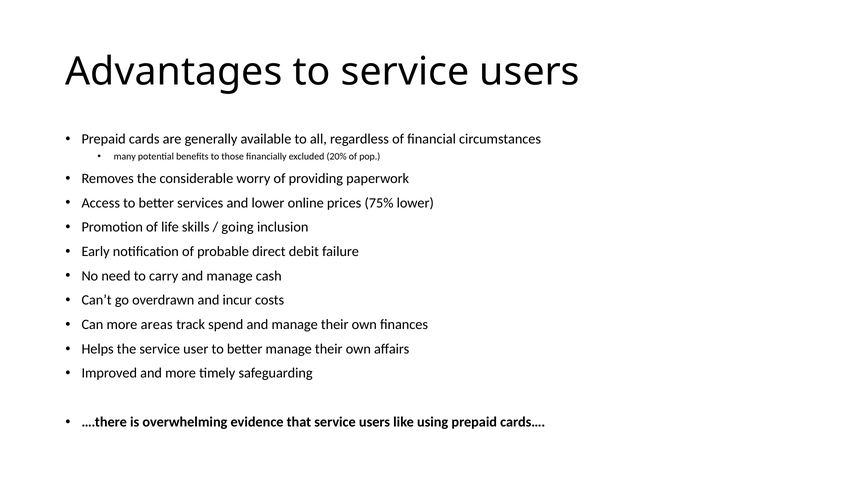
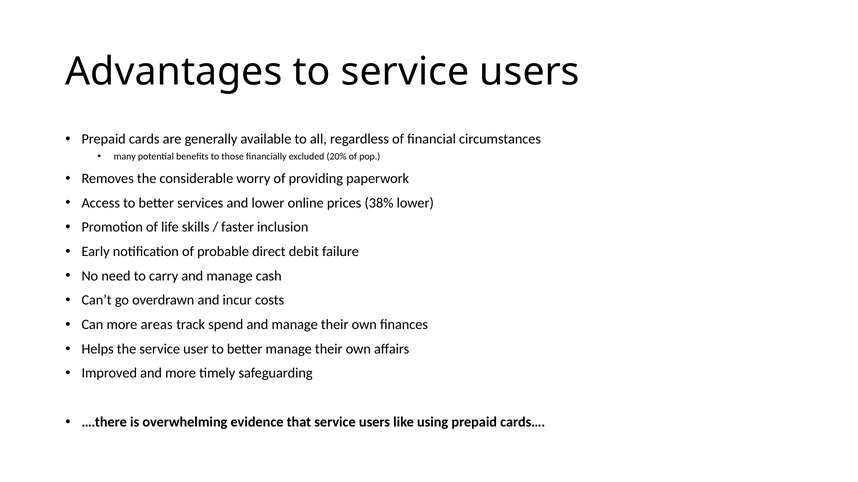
75%: 75% -> 38%
going: going -> faster
